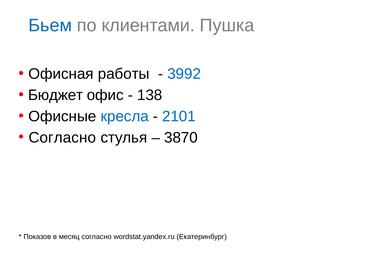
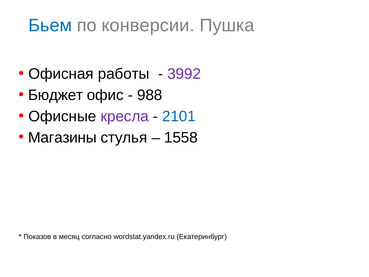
клиентами: клиентами -> конверсии
3992 colour: blue -> purple
138: 138 -> 988
кресла colour: blue -> purple
Согласно at (62, 137): Согласно -> Магазины
3870: 3870 -> 1558
